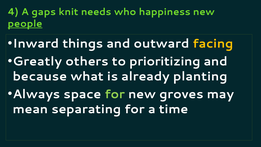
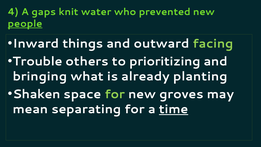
needs: needs -> water
happiness: happiness -> prevented
facing colour: yellow -> light green
Greatly: Greatly -> Trouble
because: because -> bringing
Always: Always -> Shaken
time underline: none -> present
